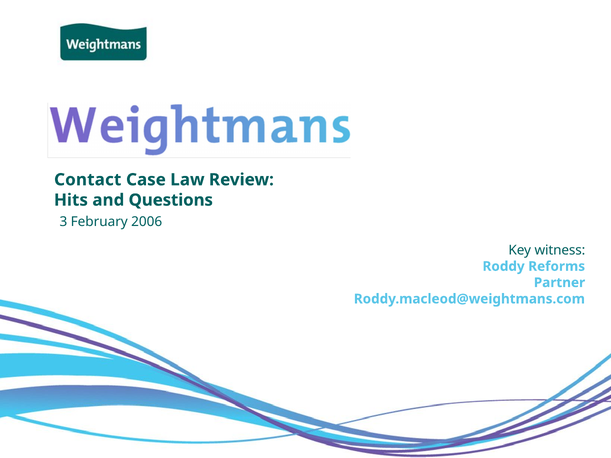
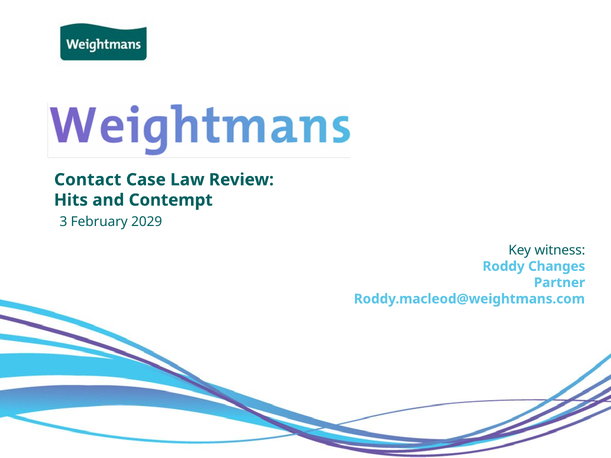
Questions: Questions -> Contempt
2006: 2006 -> 2029
Reforms: Reforms -> Changes
